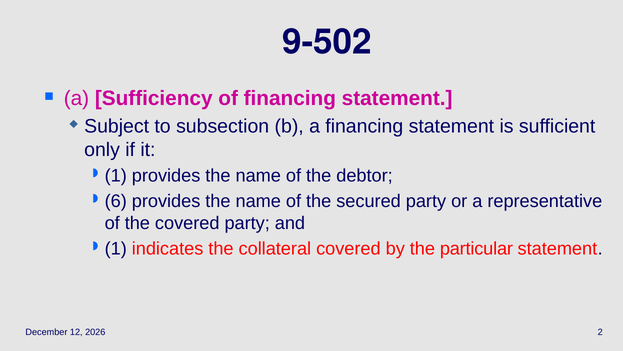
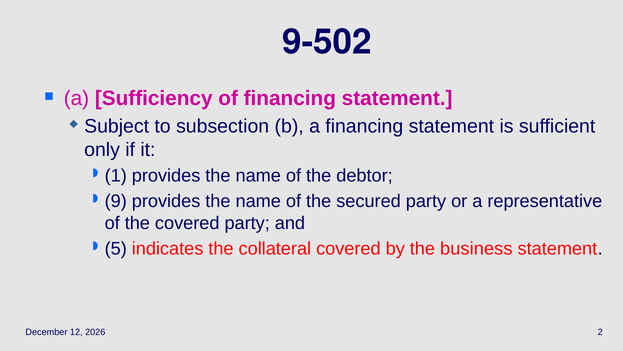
6: 6 -> 9
1 at (116, 248): 1 -> 5
particular: particular -> business
